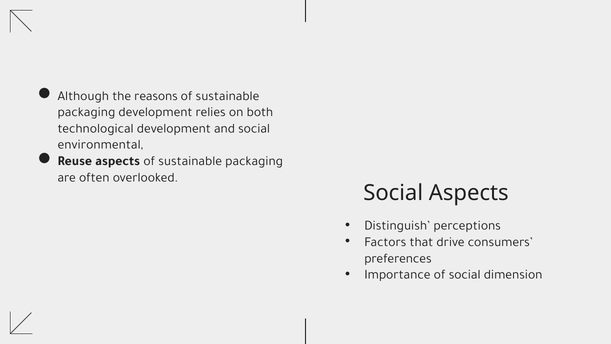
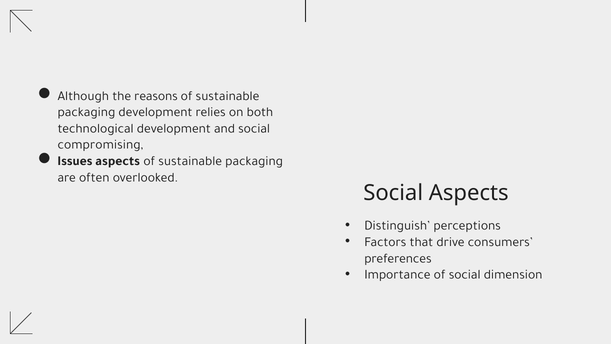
environmental: environmental -> compromising
Reuse: Reuse -> Issues
